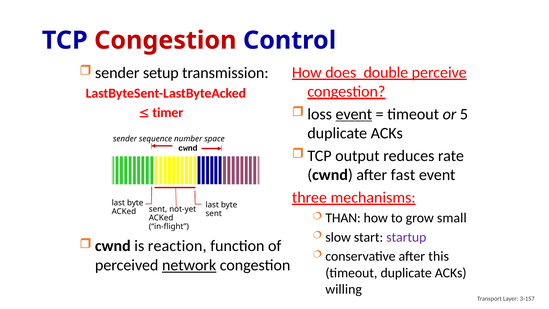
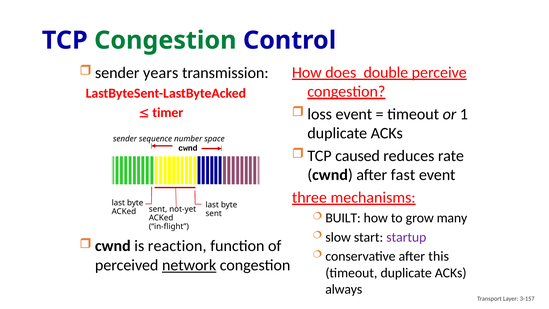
Congestion at (165, 40) colour: red -> green
setup: setup -> years
event at (354, 114) underline: present -> none
5: 5 -> 1
output: output -> caused
THAN: THAN -> BUILT
small: small -> many
willing: willing -> always
